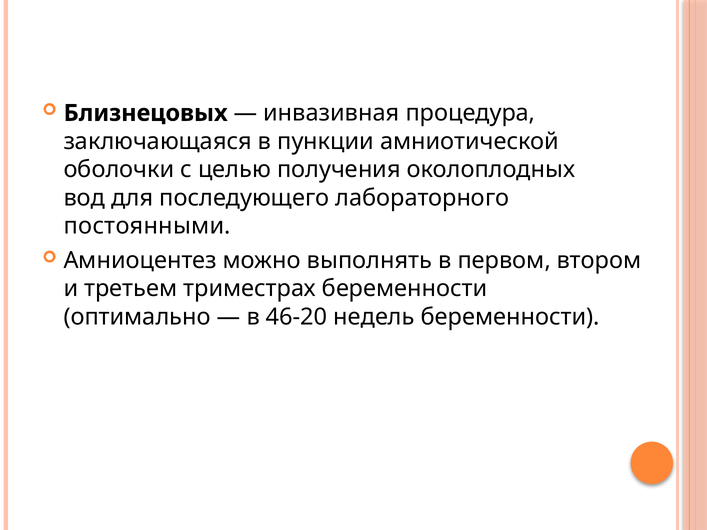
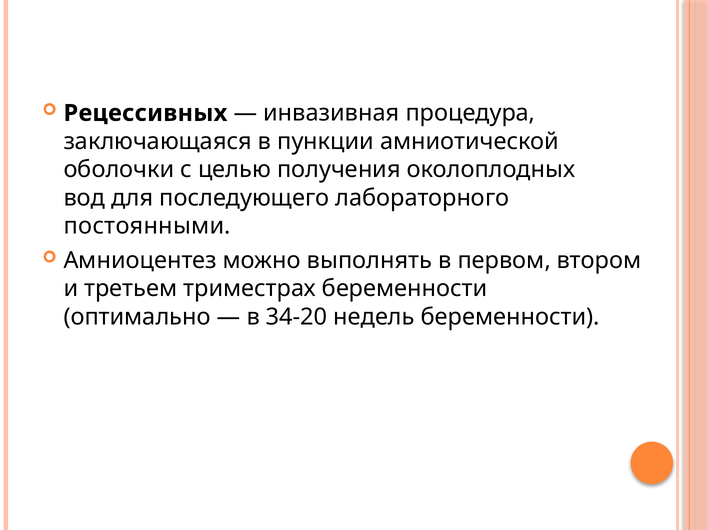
Близнецовых: Близнецовых -> Рецессивных
46-20: 46-20 -> 34-20
